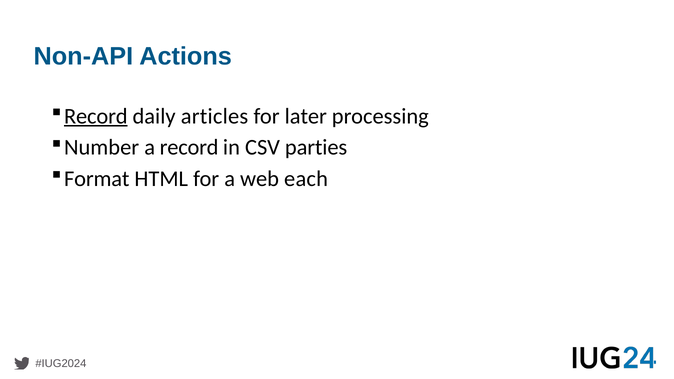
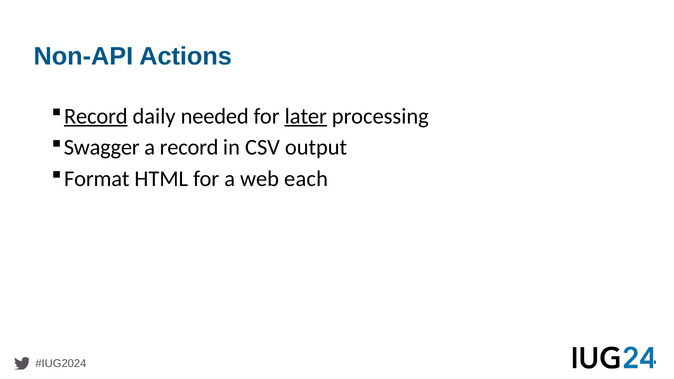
articles: articles -> needed
later underline: none -> present
Number: Number -> Swagger
parties: parties -> output
